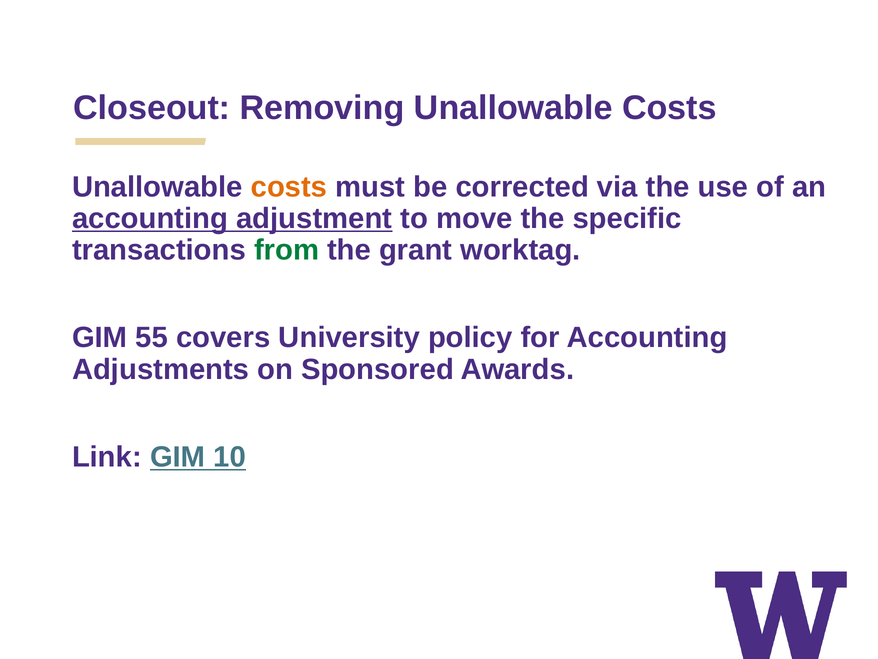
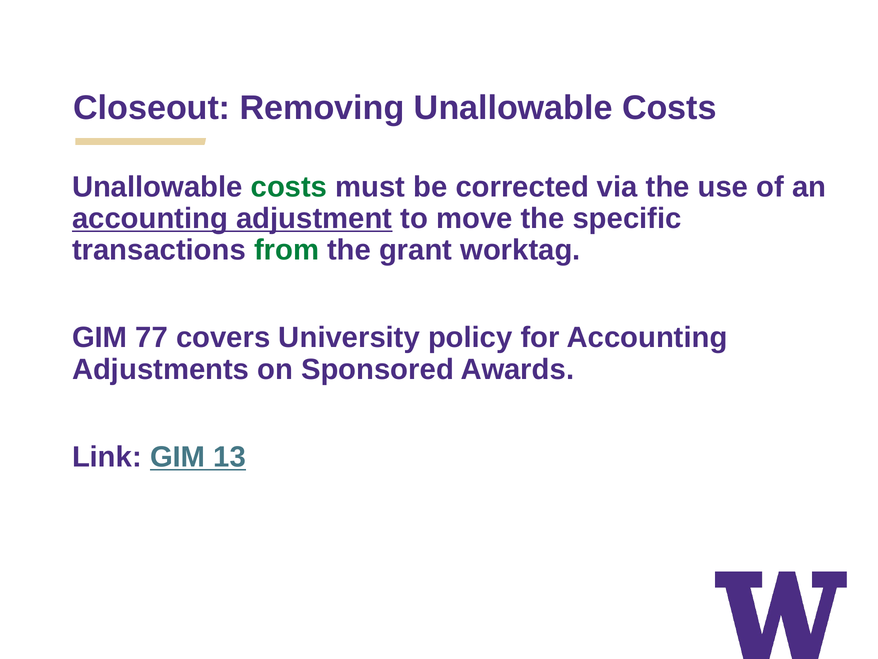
costs at (289, 187) colour: orange -> green
55: 55 -> 77
10: 10 -> 13
